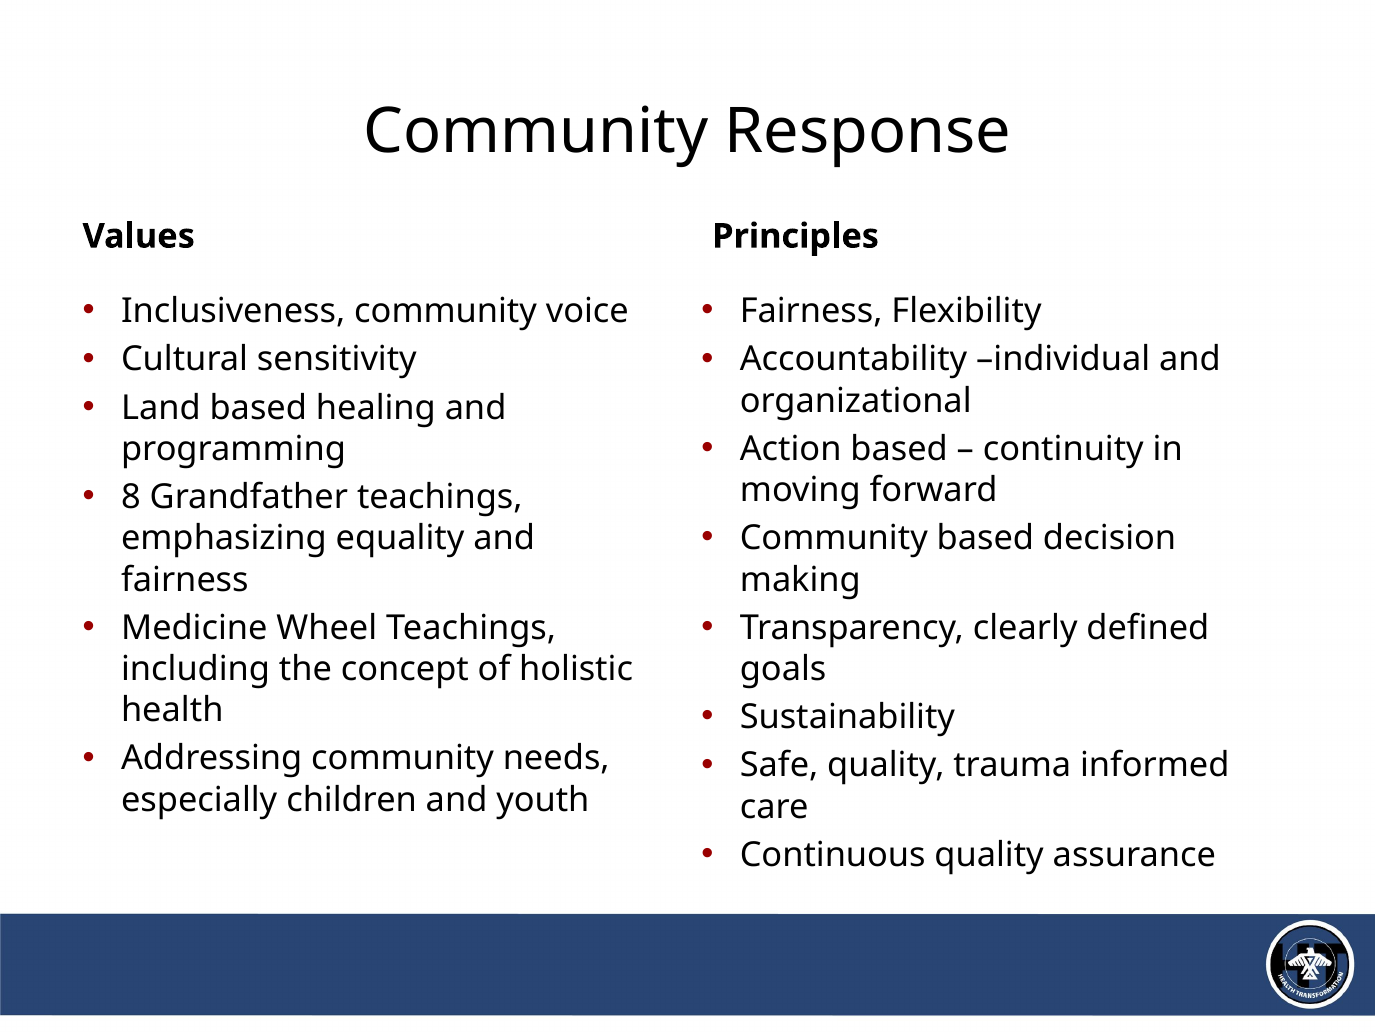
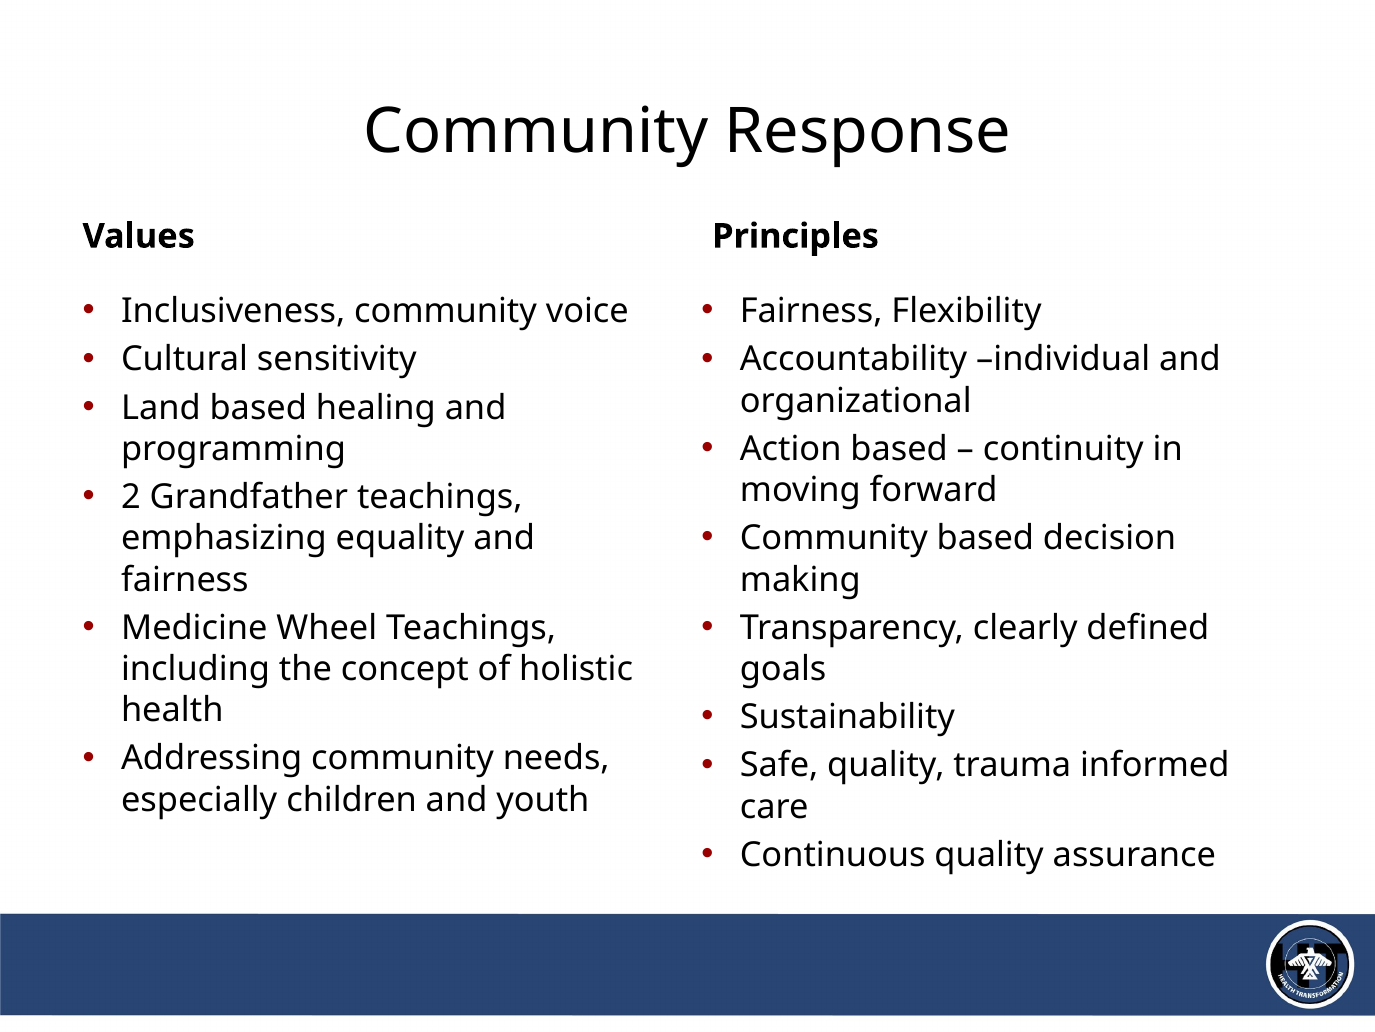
8: 8 -> 2
